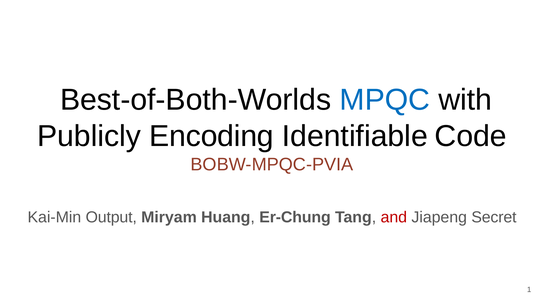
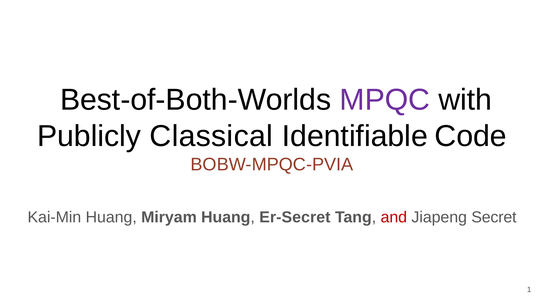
MPQC colour: blue -> purple
Encoding: Encoding -> Classical
Kai-Min Output: Output -> Huang
Er-Chung: Er-Chung -> Er-Secret
